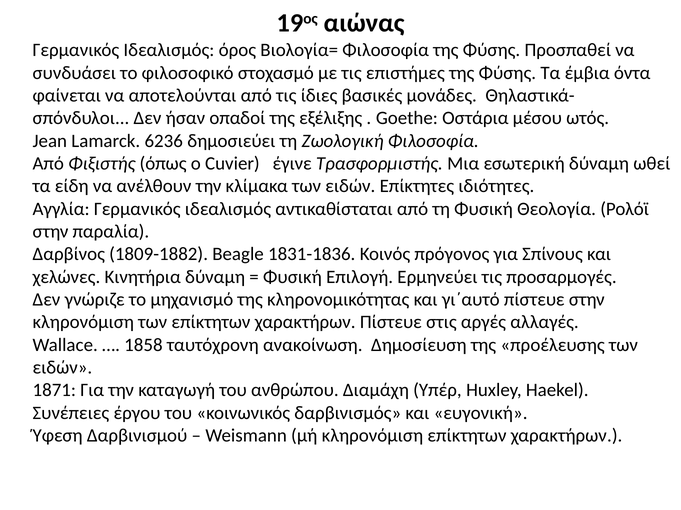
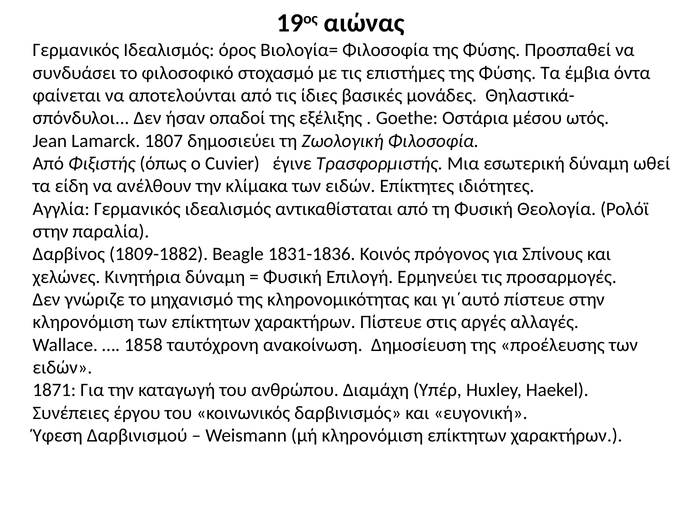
6236: 6236 -> 1807
